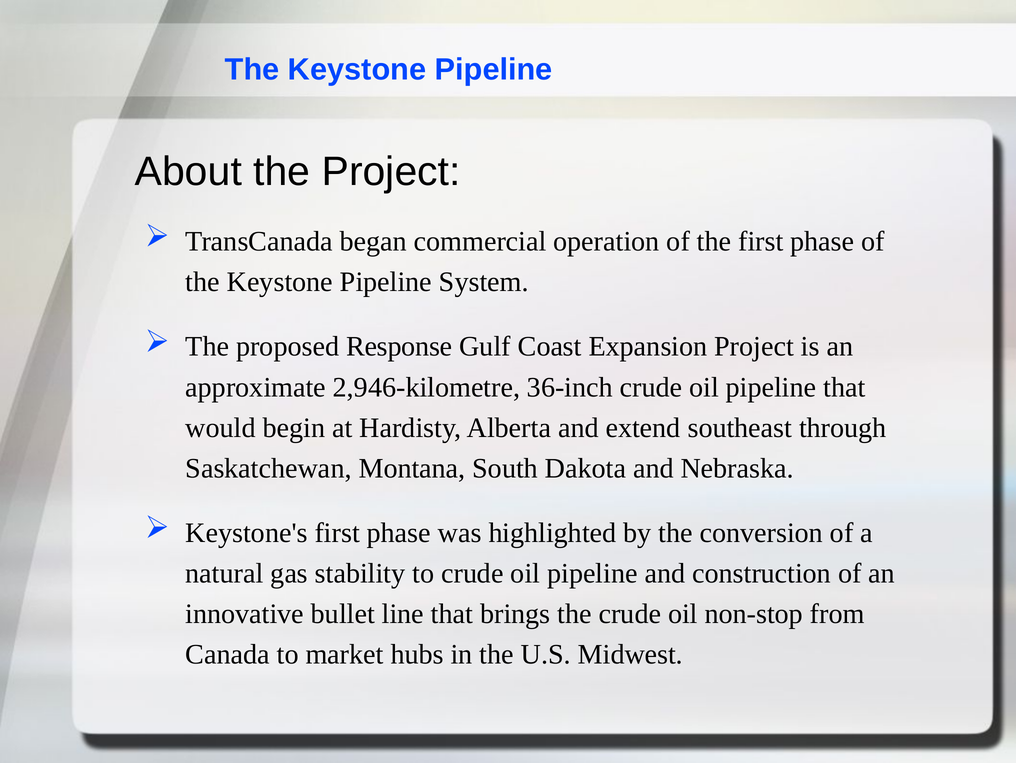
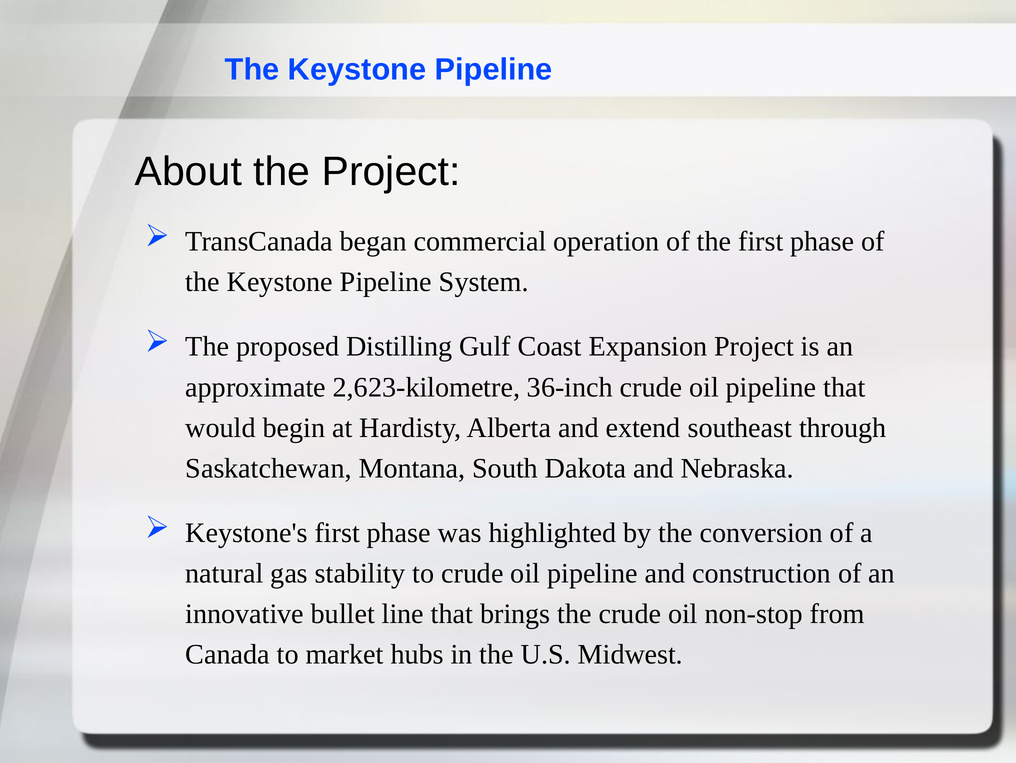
Response: Response -> Distilling
2,946-kilometre: 2,946-kilometre -> 2,623-kilometre
